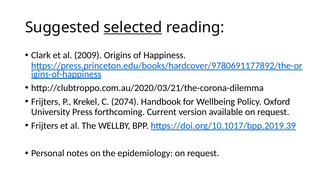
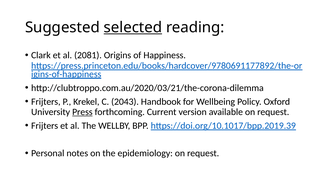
2009: 2009 -> 2081
2074: 2074 -> 2043
Press underline: none -> present
